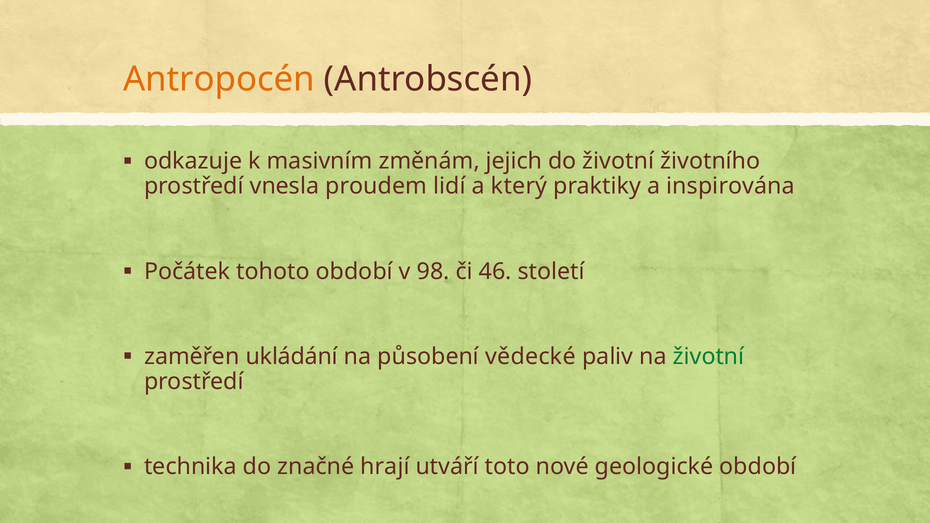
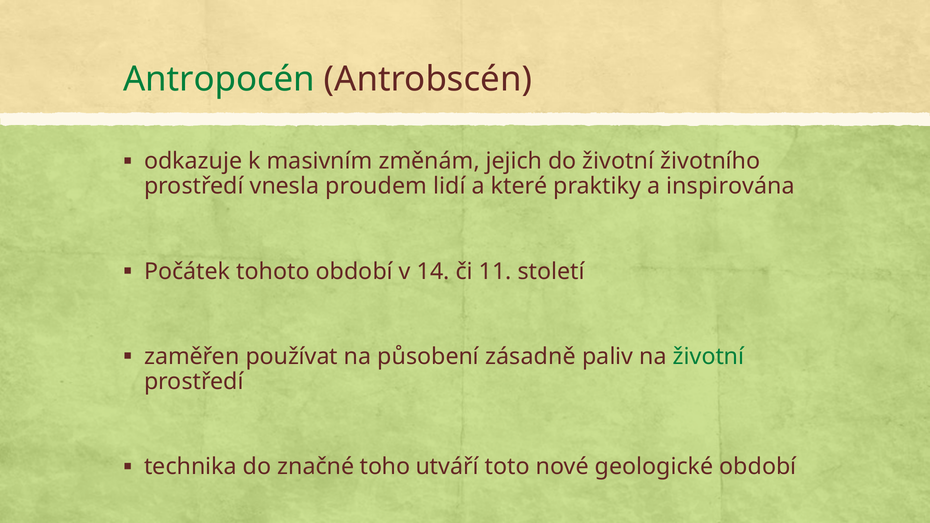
Antropocén colour: orange -> green
který: který -> které
98: 98 -> 14
46: 46 -> 11
ukládání: ukládání -> používat
vědecké: vědecké -> zásadně
hrají: hrají -> toho
